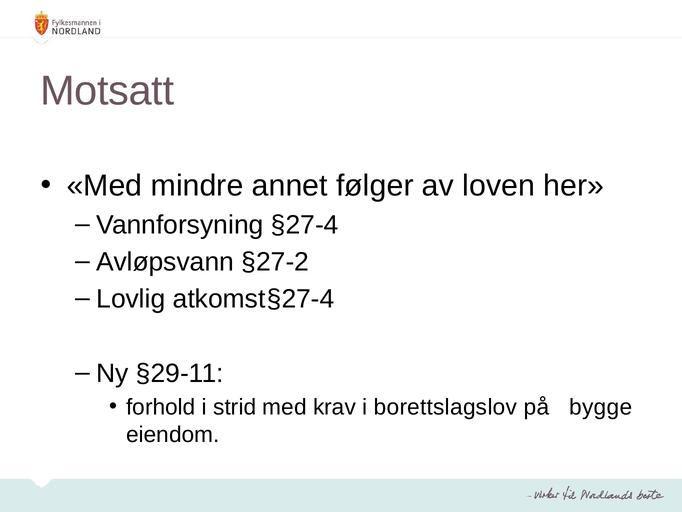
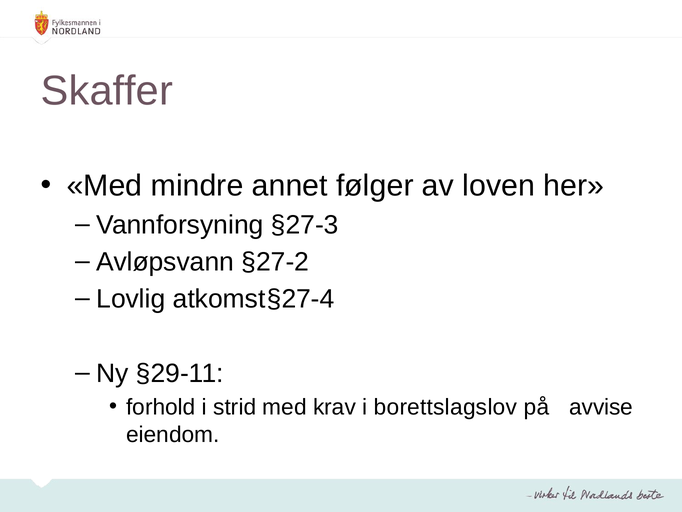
Motsatt: Motsatt -> Skaffer
§27-4: §27-4 -> §27-3
bygge: bygge -> avvise
